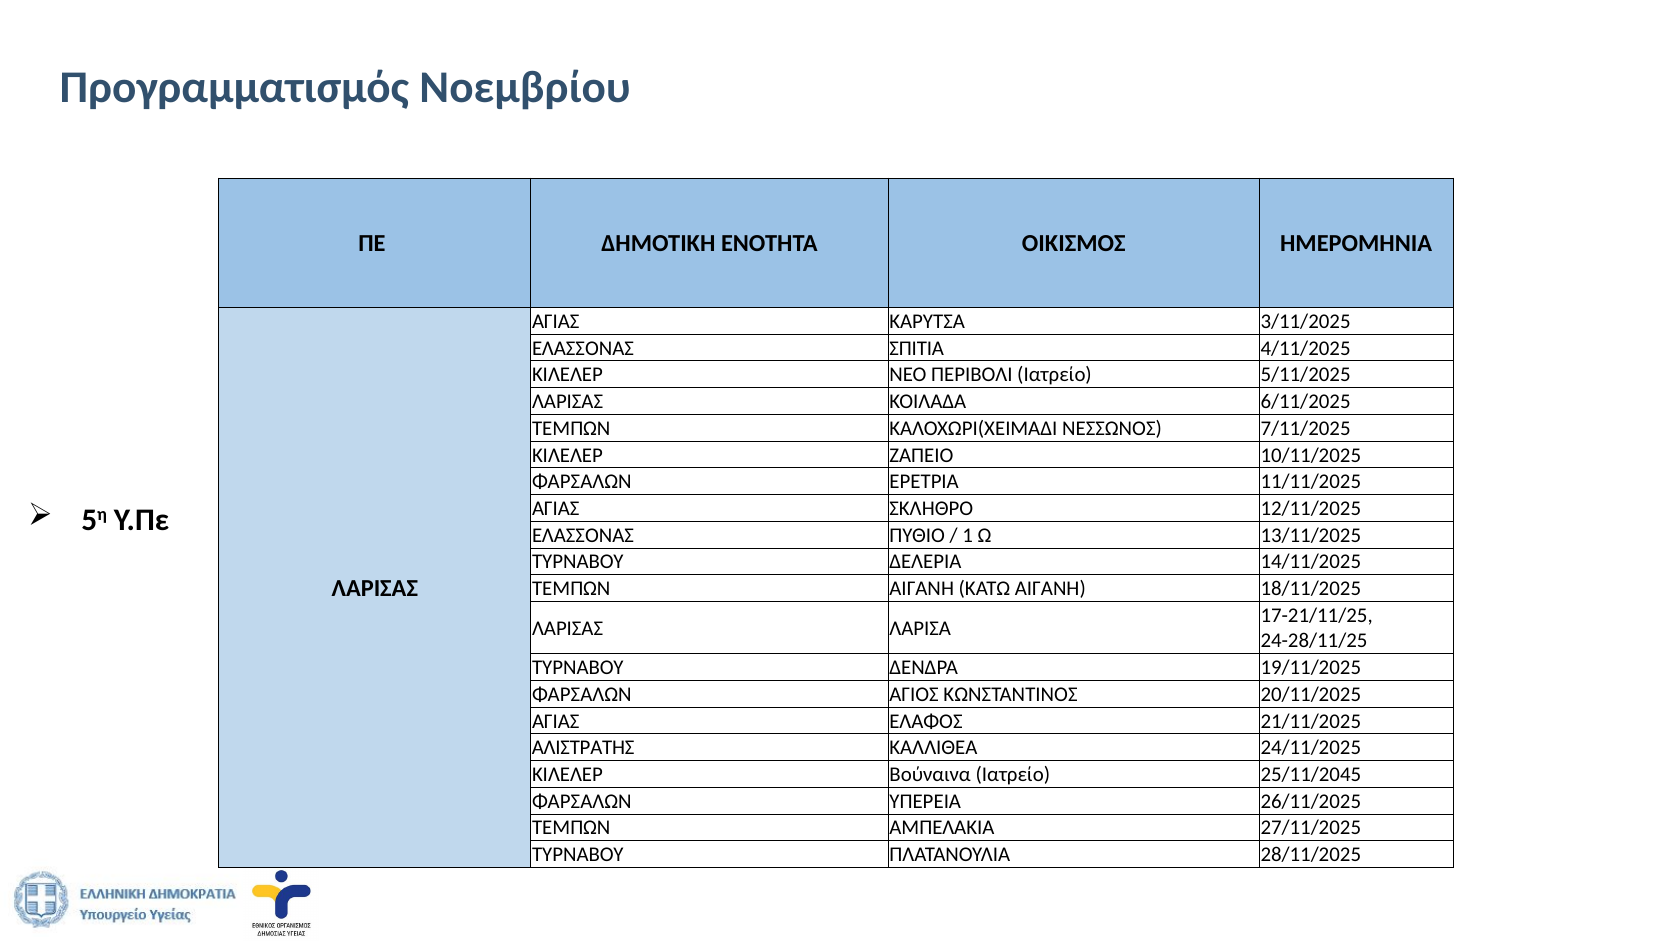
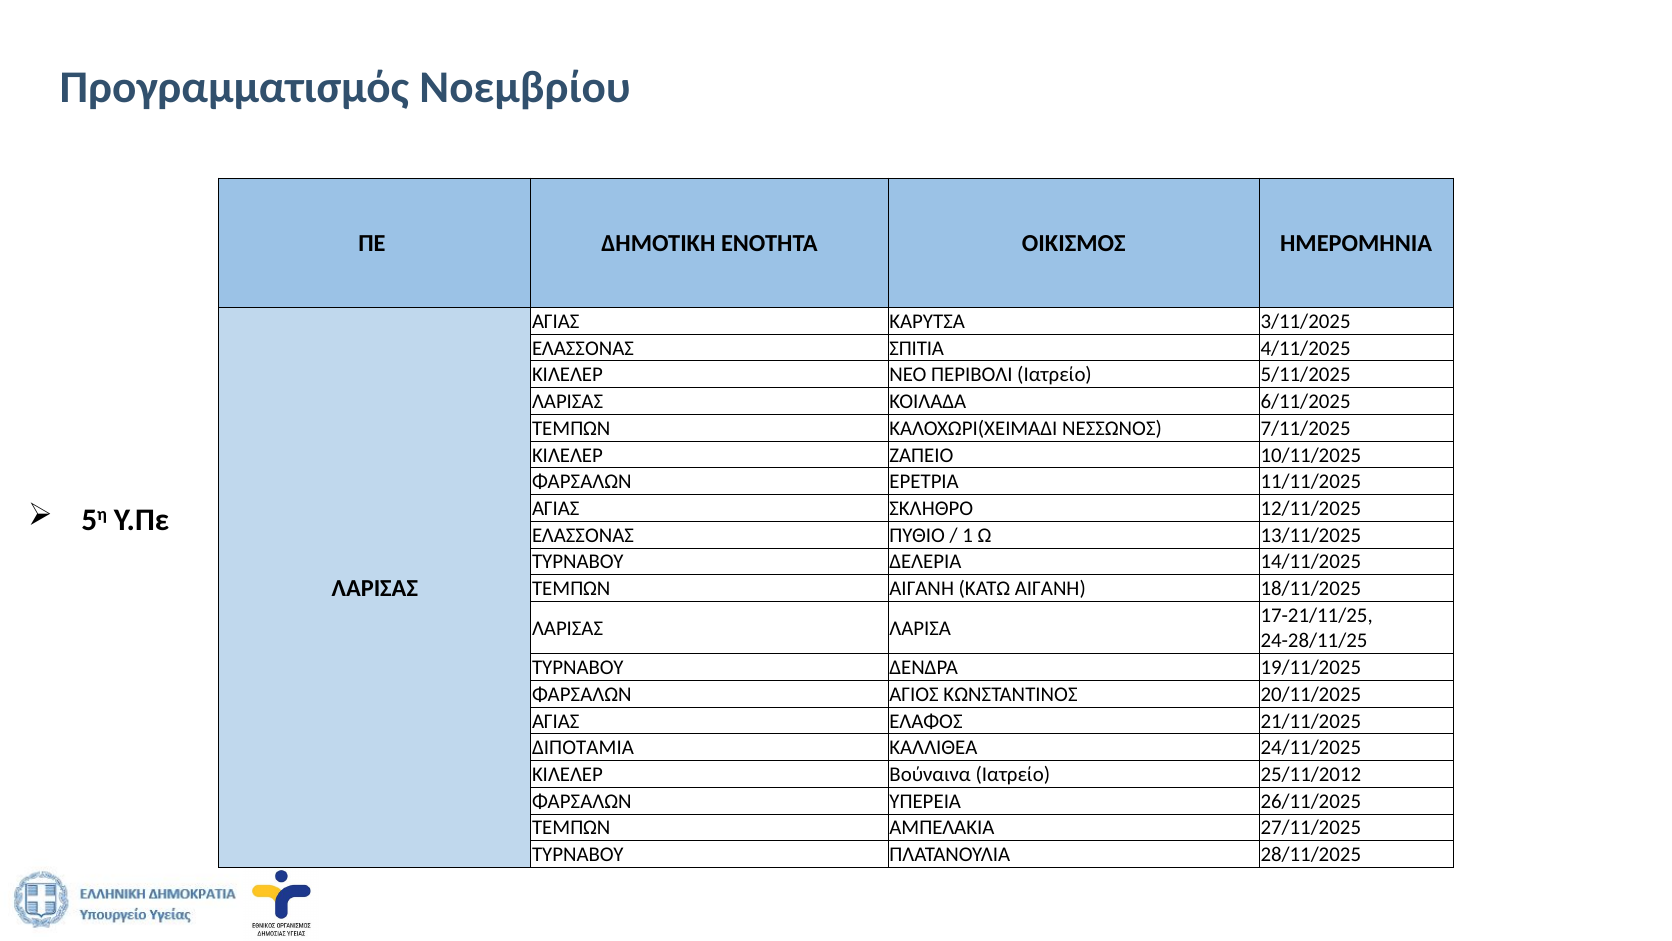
ΑΛΙΣΤΡΑΤΗΣ: ΑΛΙΣΤΡΑΤΗΣ -> ΔΙΠΟΤΑΜΙΑ
25/11/2045: 25/11/2045 -> 25/11/2012
